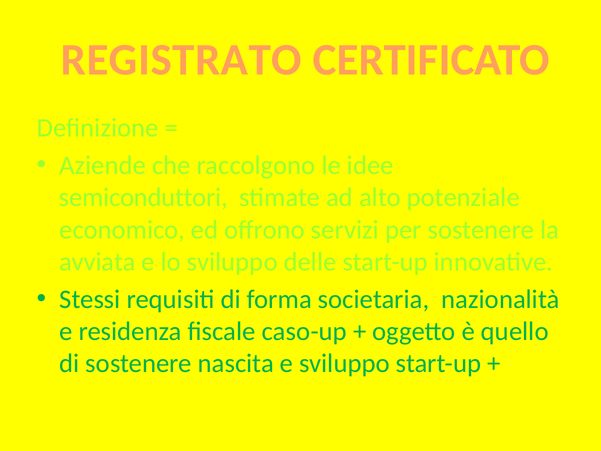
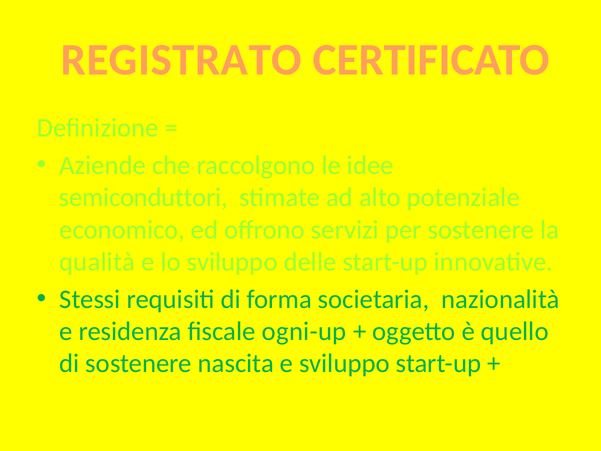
avviata: avviata -> qualità
caso-up: caso-up -> ogni-up
